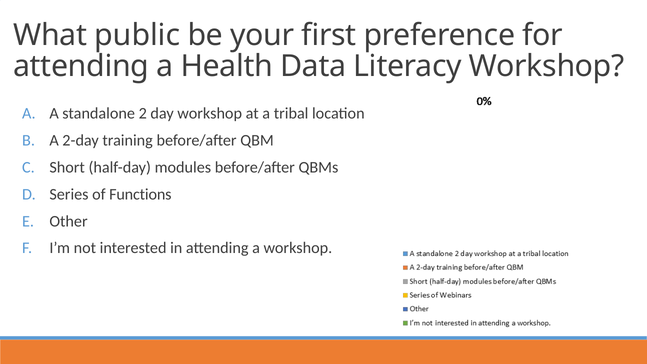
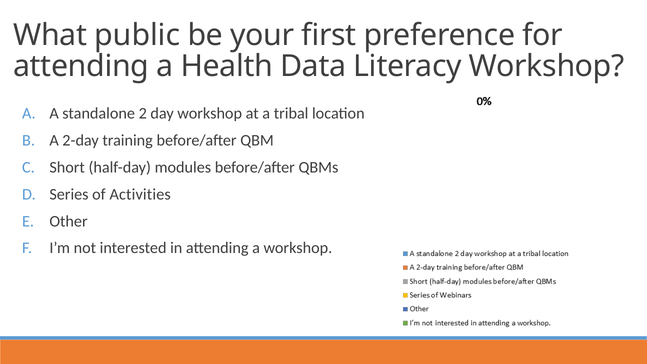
Functions: Functions -> Activities
